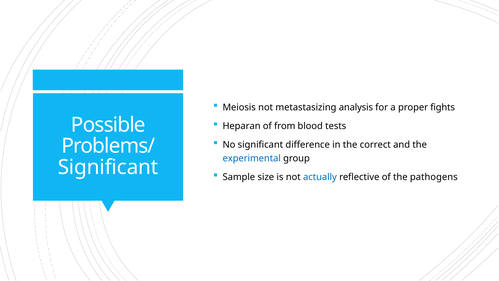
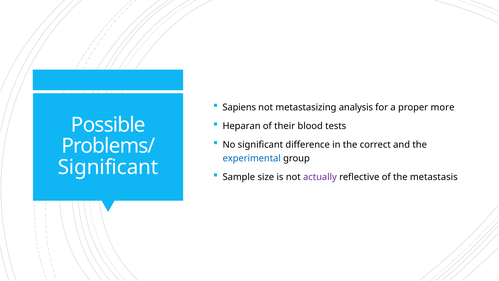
Meiosis: Meiosis -> Sapiens
fights: fights -> more
from: from -> their
actually colour: blue -> purple
pathogens: pathogens -> metastasis
